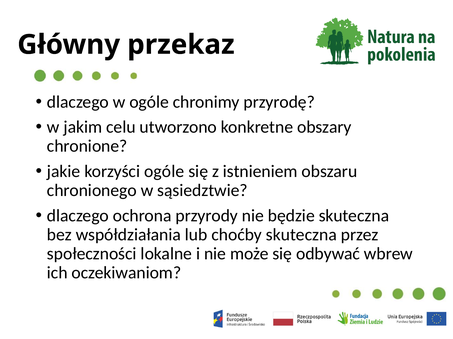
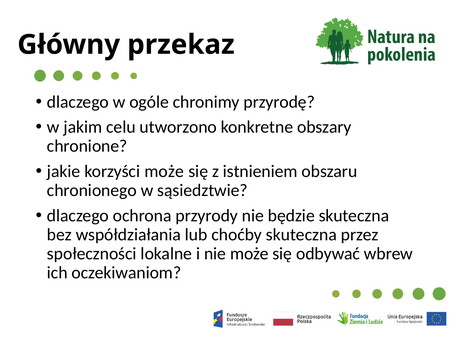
korzyści ogóle: ogóle -> może
